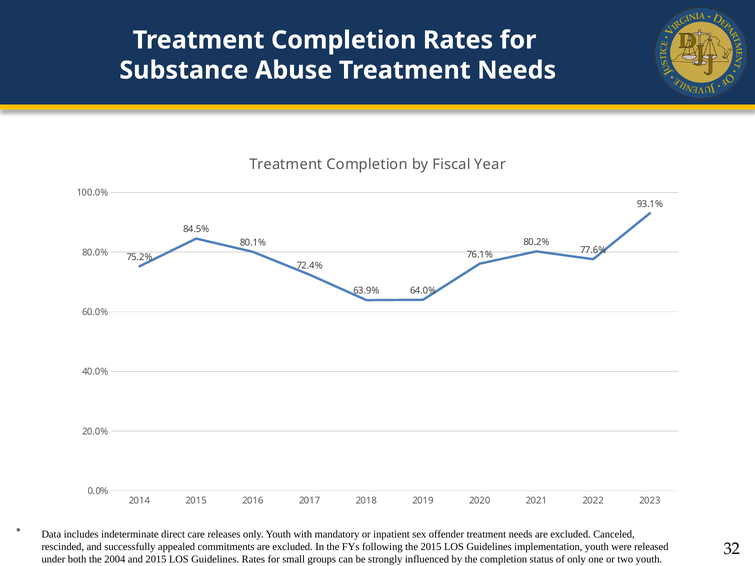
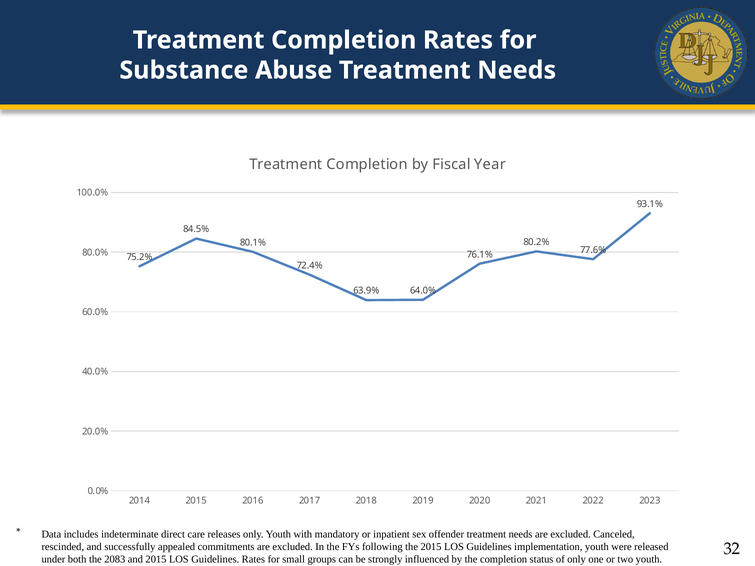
2004: 2004 -> 2083
